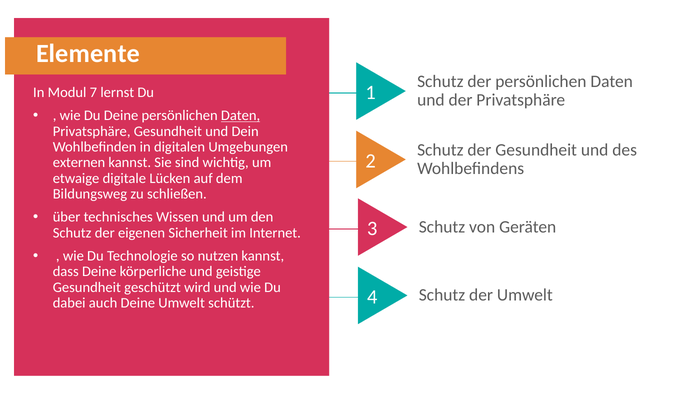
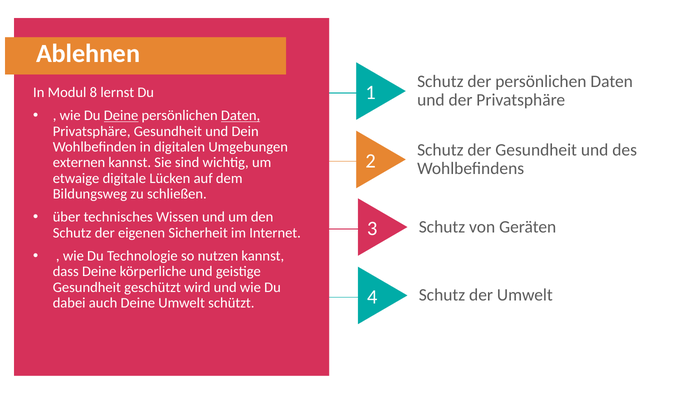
Elemente: Elemente -> Ablehnen
7: 7 -> 8
Deine at (121, 115) underline: none -> present
